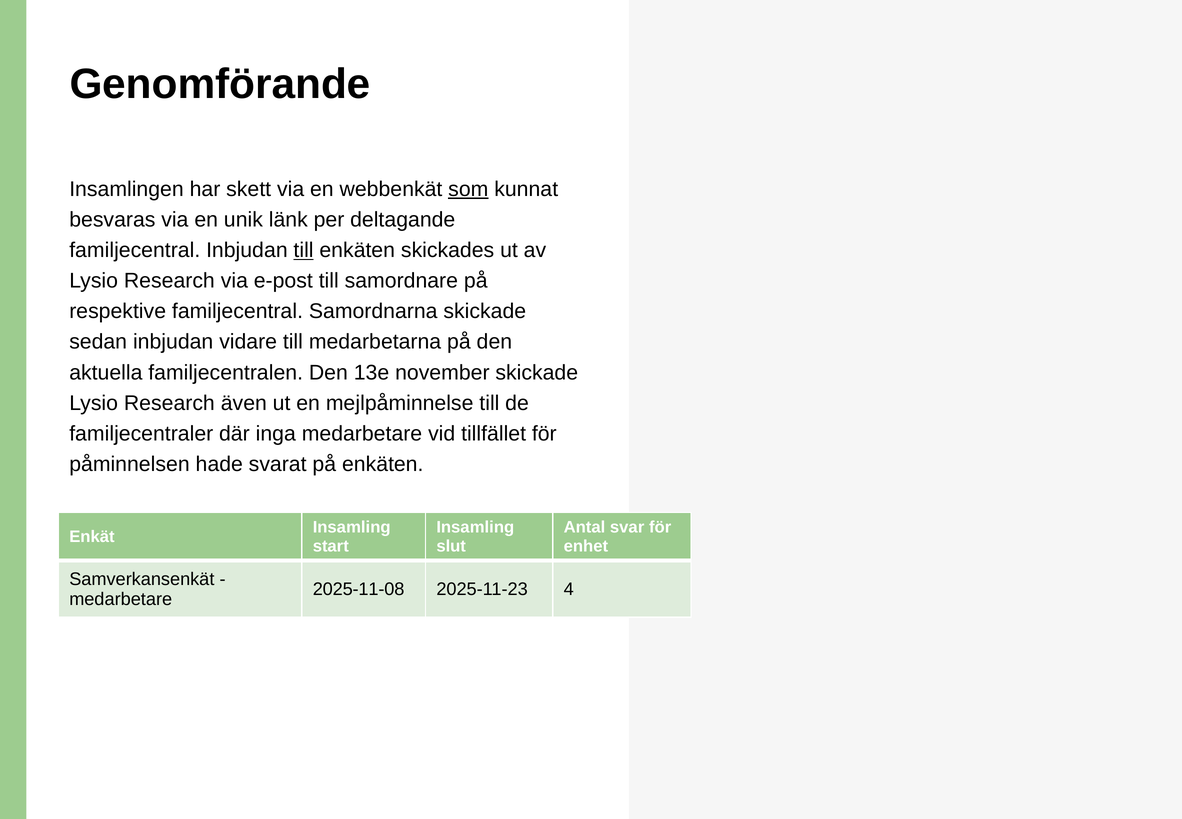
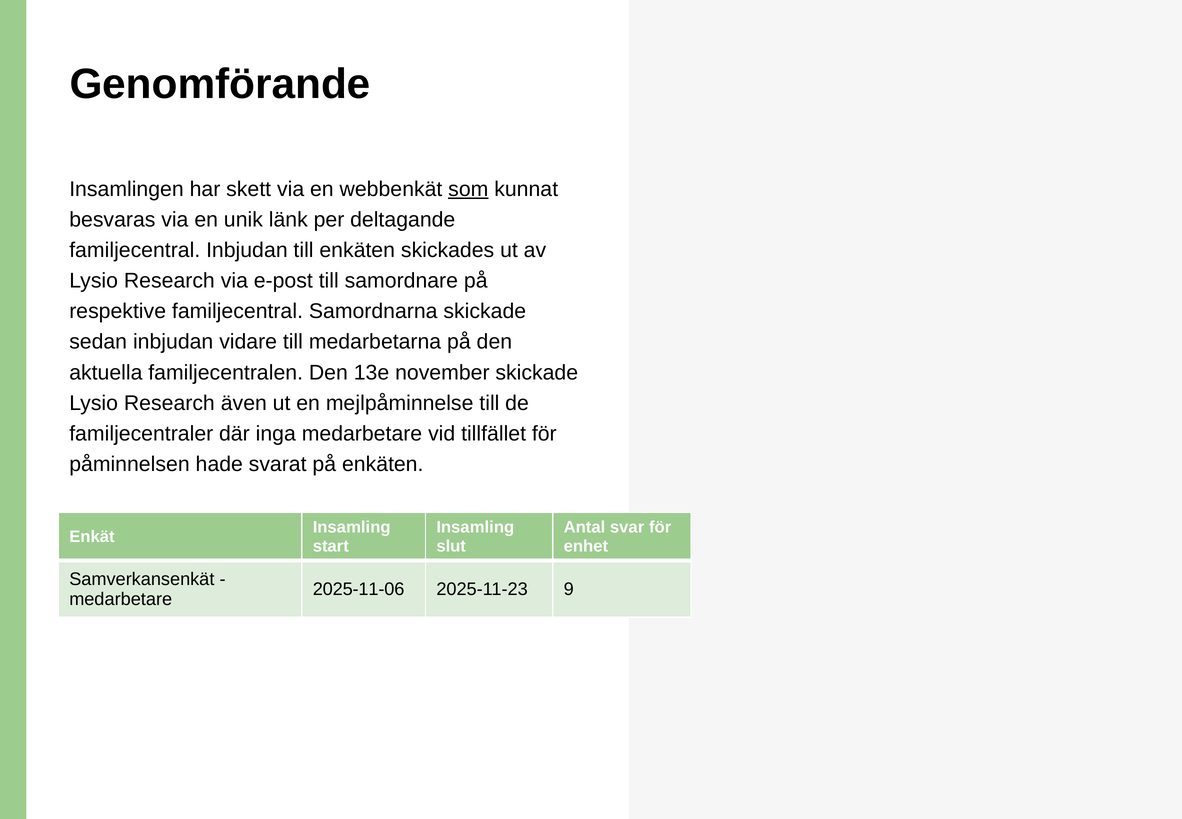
till at (304, 250) underline: present -> none
2025-11-08: 2025-11-08 -> 2025-11-06
4: 4 -> 9
